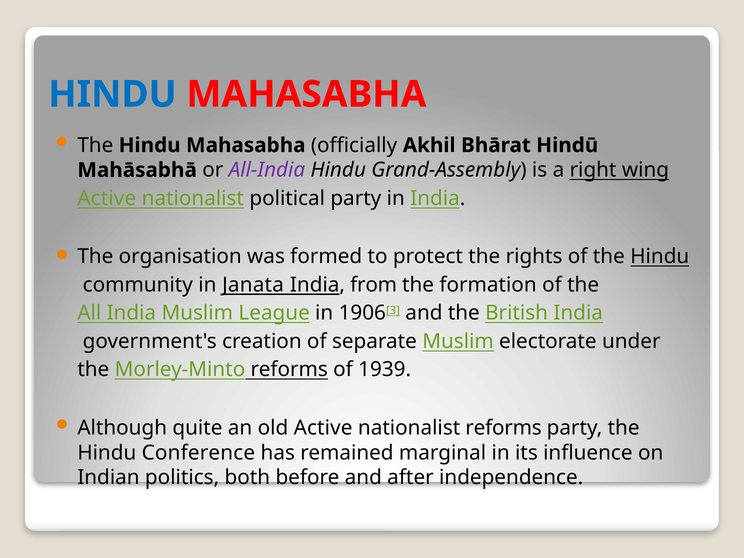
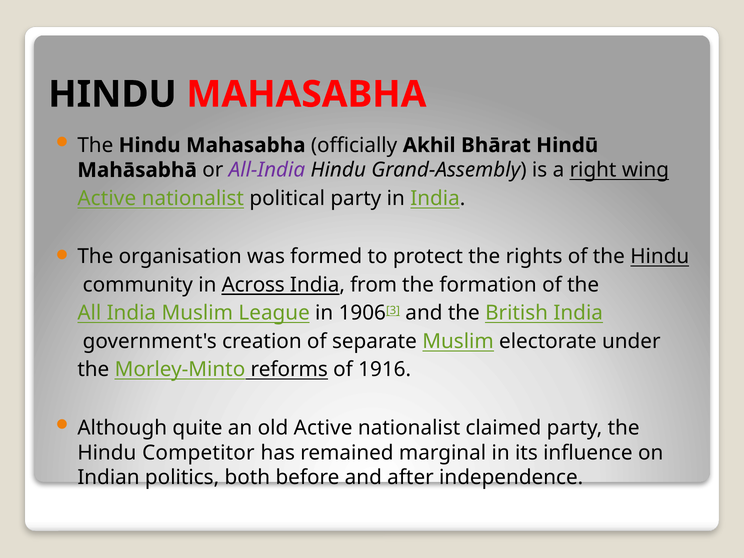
HINDU at (112, 94) colour: blue -> black
Janata: Janata -> Across
1939: 1939 -> 1916
nationalist reforms: reforms -> claimed
Conference: Conference -> Competitor
